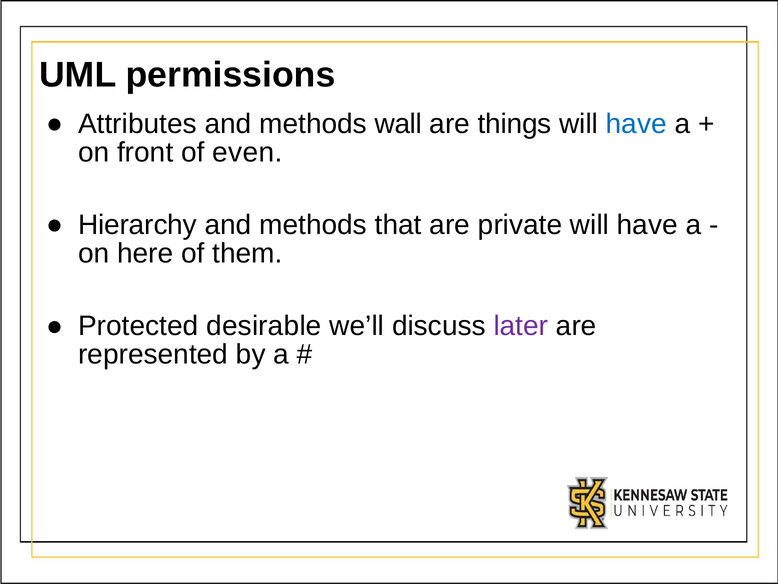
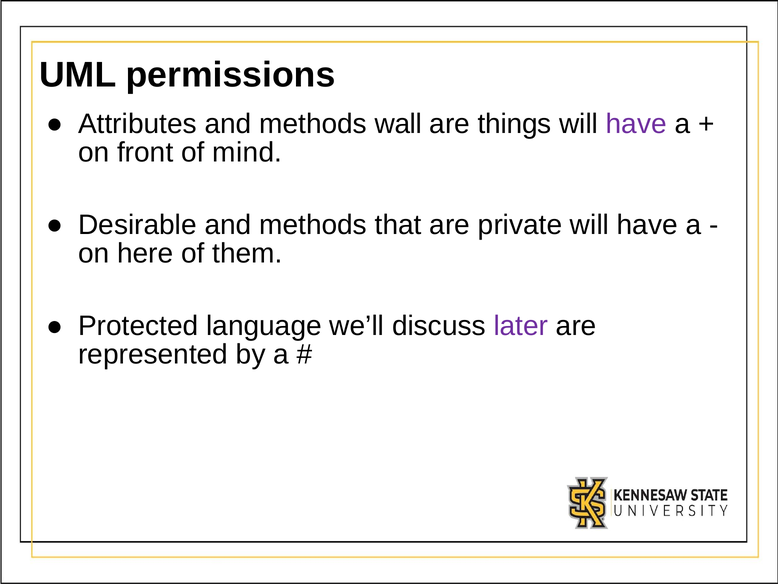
have at (636, 124) colour: blue -> purple
even: even -> mind
Hierarchy: Hierarchy -> Desirable
desirable: desirable -> language
